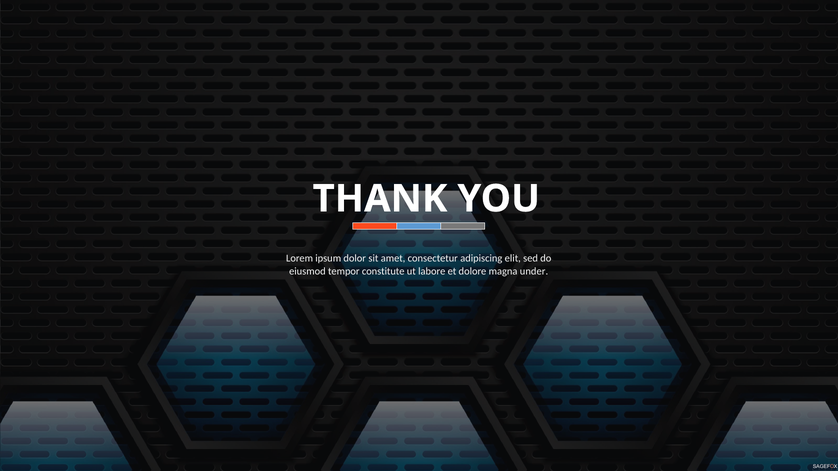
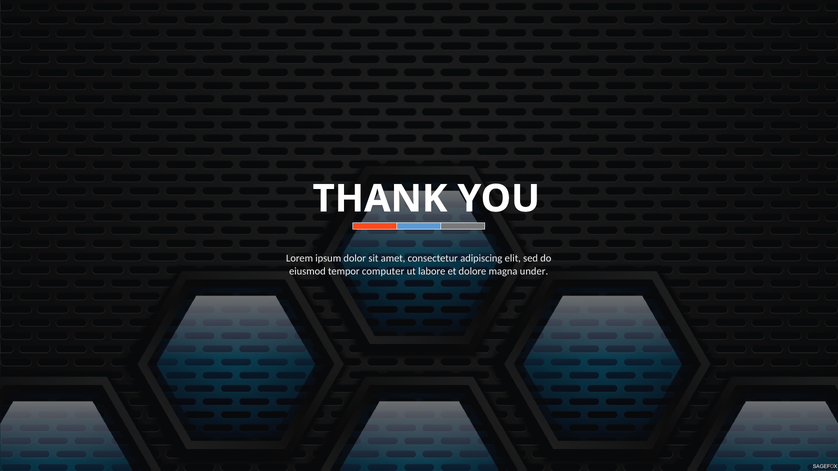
constitute: constitute -> computer
